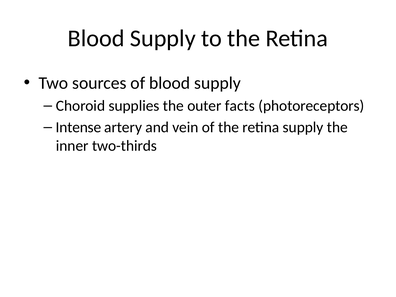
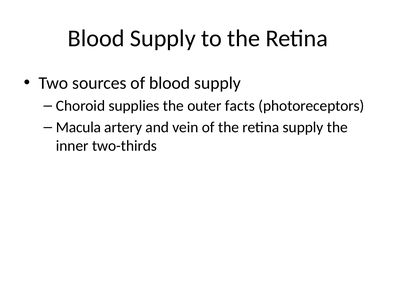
Intense: Intense -> Macula
